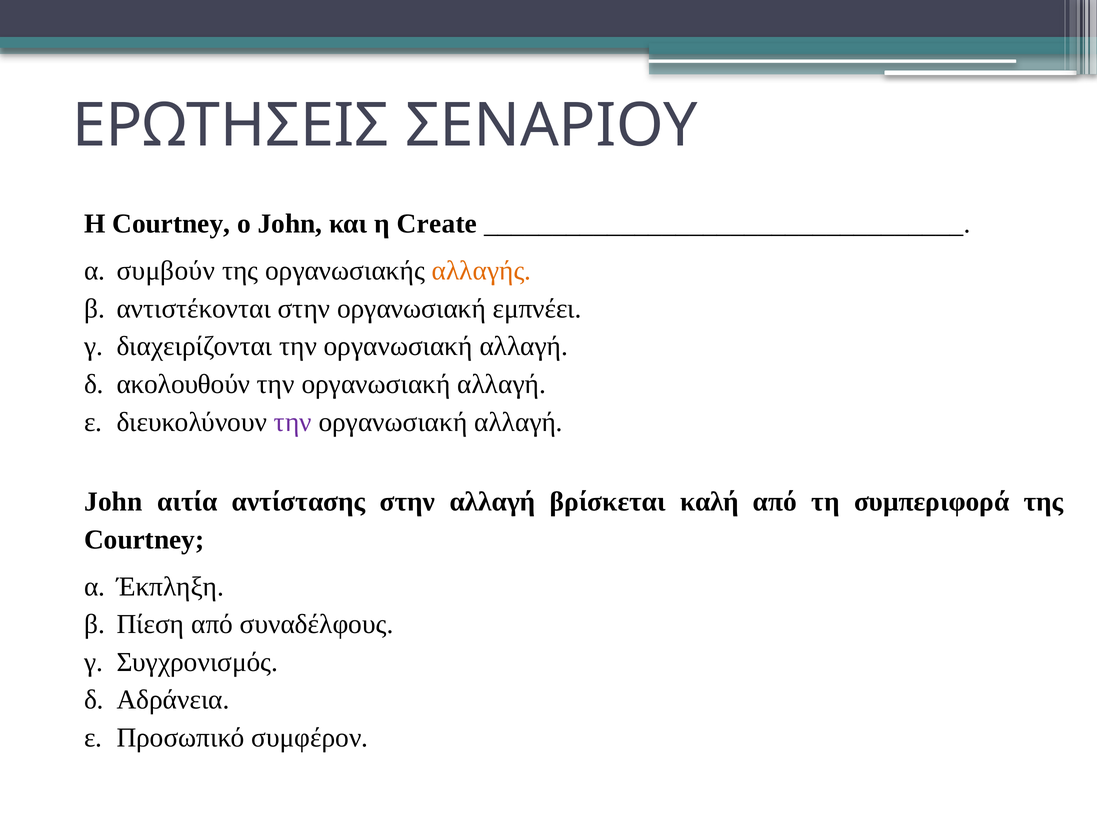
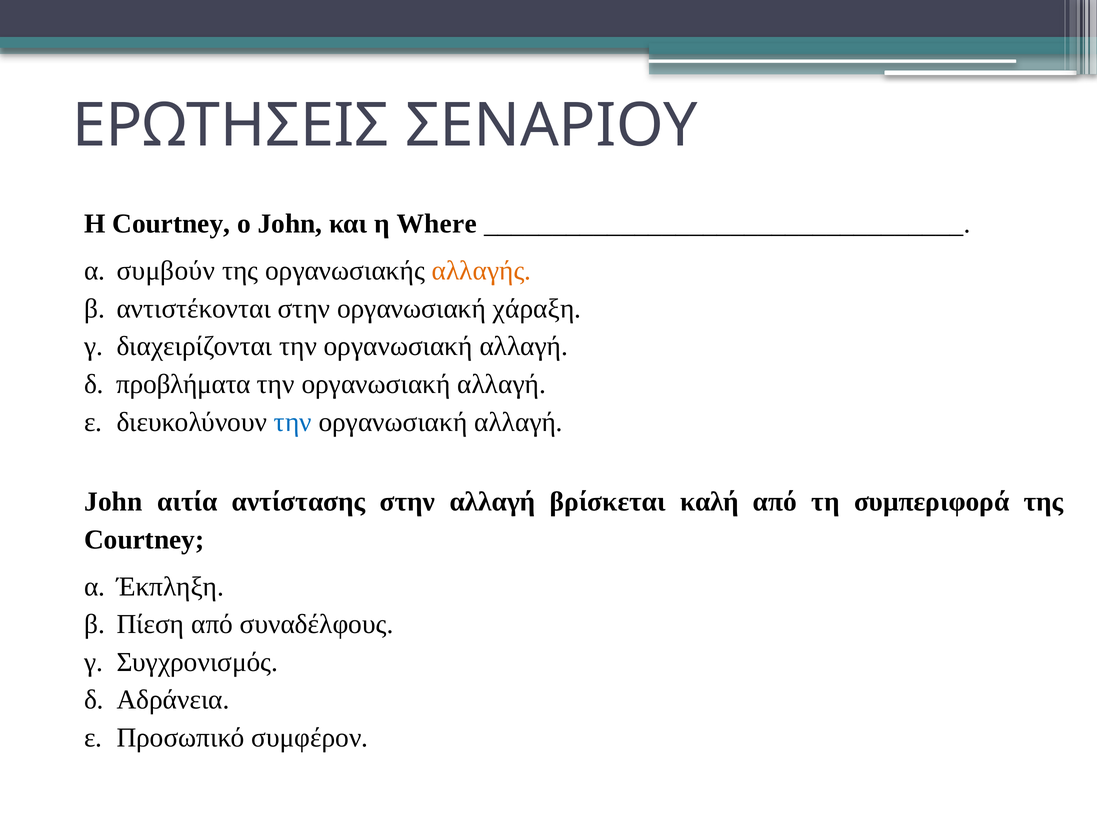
Create: Create -> Where
εμπνέει: εμπνέει -> χάραξη
ακολουθούν: ακολουθούν -> προβλήματα
την at (293, 422) colour: purple -> blue
